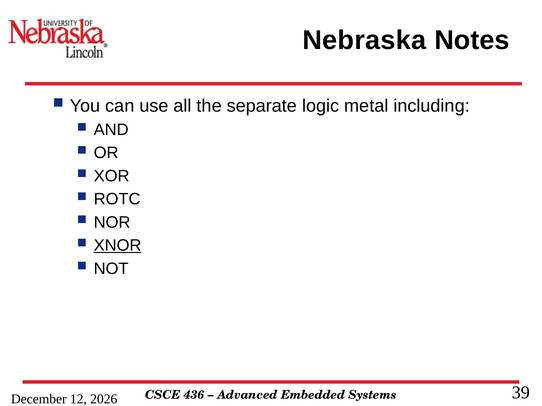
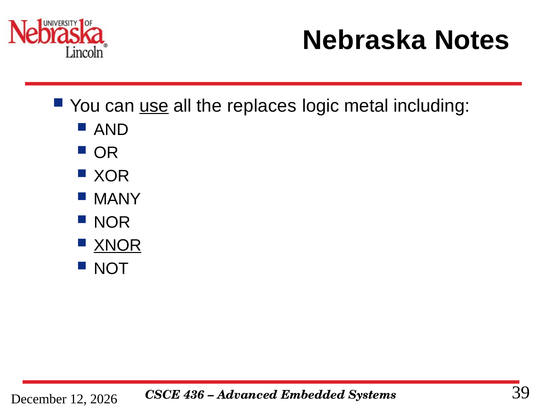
use underline: none -> present
separate: separate -> replaces
ROTC: ROTC -> MANY
